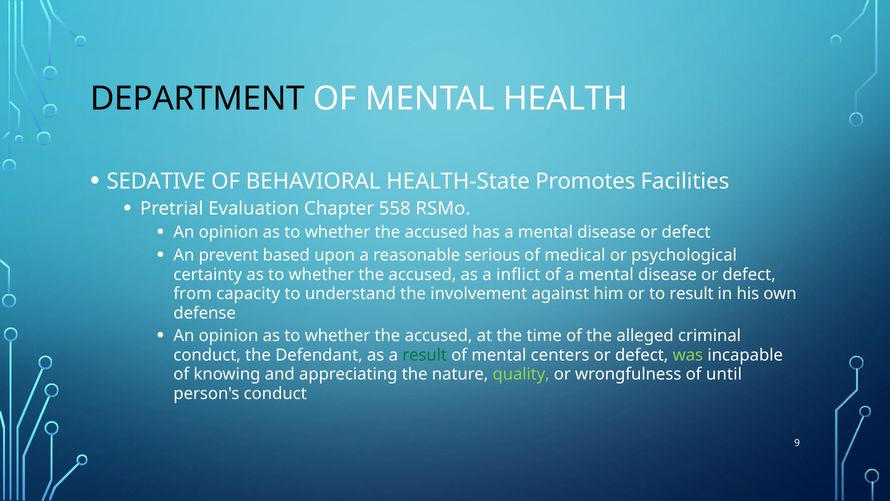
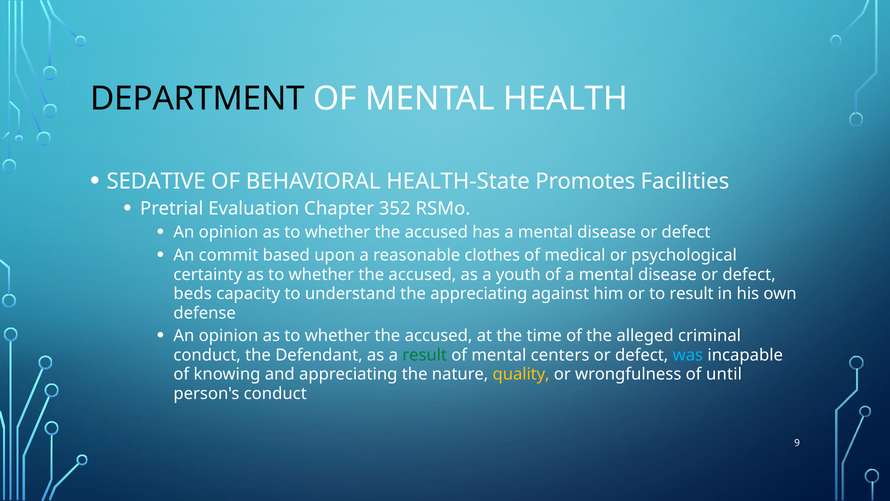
558: 558 -> 352
prevent: prevent -> commit
serious: serious -> clothes
inflict: inflict -> youth
from: from -> beds
the involvement: involvement -> appreciating
was colour: light green -> light blue
quality colour: light green -> yellow
